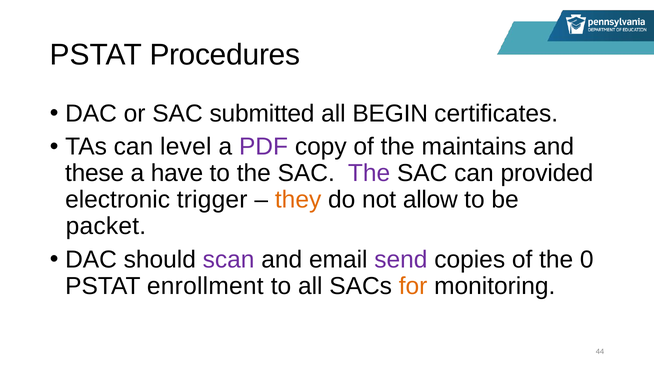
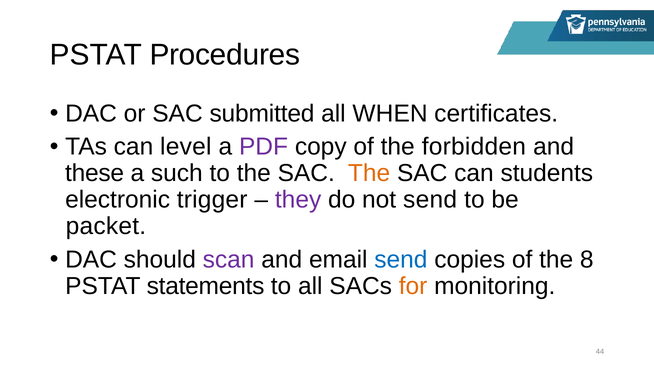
BEGIN: BEGIN -> WHEN
maintains: maintains -> forbidden
have: have -> such
The at (369, 173) colour: purple -> orange
provided: provided -> students
they colour: orange -> purple
not allow: allow -> send
send at (401, 260) colour: purple -> blue
0: 0 -> 8
enrollment: enrollment -> statements
